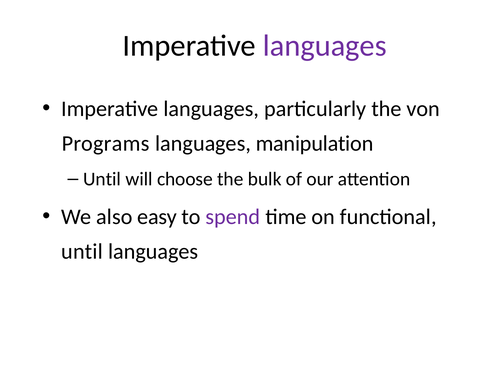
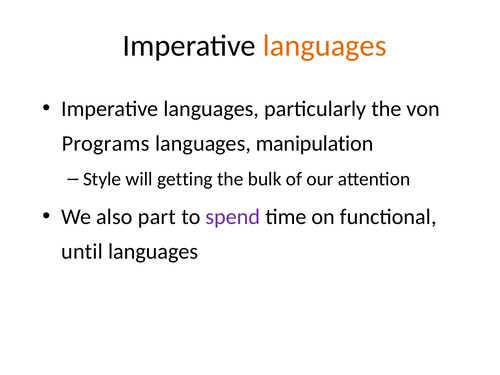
languages at (325, 46) colour: purple -> orange
Until at (102, 179): Until -> Style
choose: choose -> getting
easy: easy -> part
